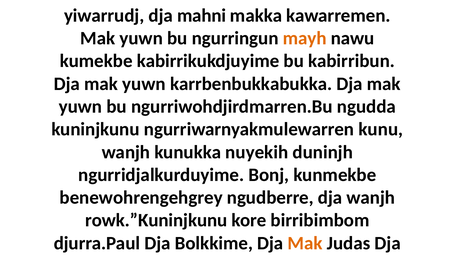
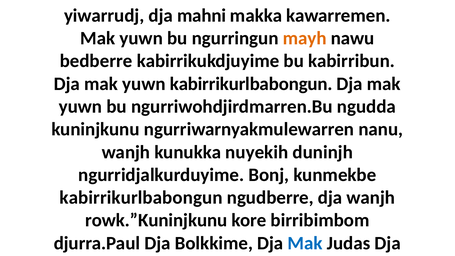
kumekbe: kumekbe -> bedberre
yuwn karrbenbukkabukka: karrbenbukkabukka -> kabirrikurlbabongun
kunu: kunu -> nanu
benewohrengehgrey at (141, 198): benewohrengehgrey -> kabirrikurlbabongun
Mak at (305, 243) colour: orange -> blue
